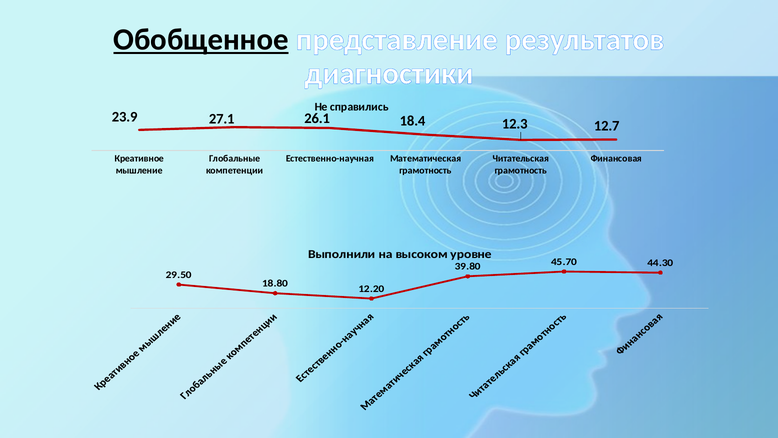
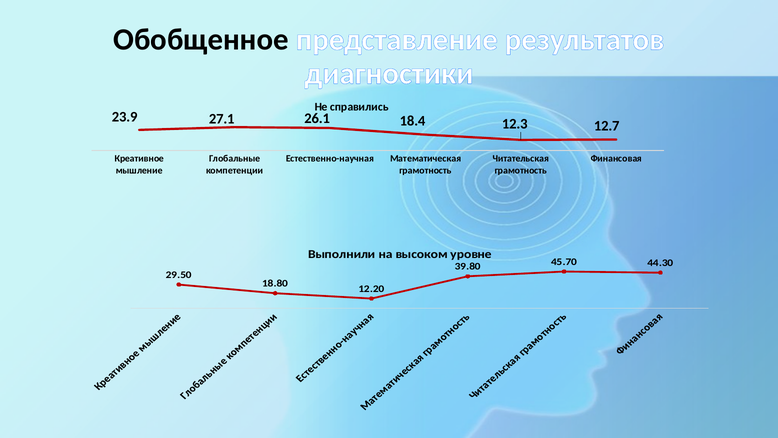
Обобщенное underline: present -> none
